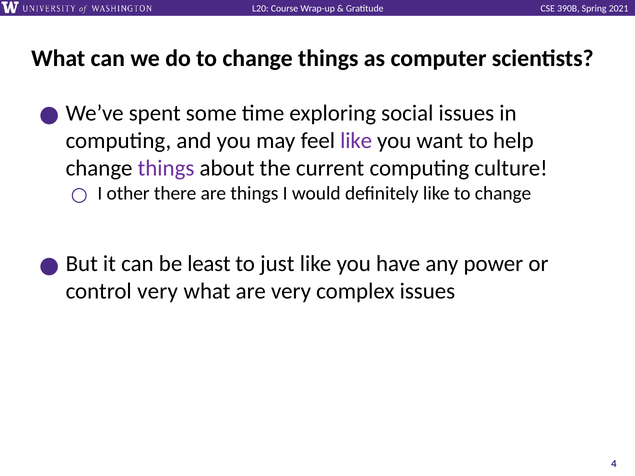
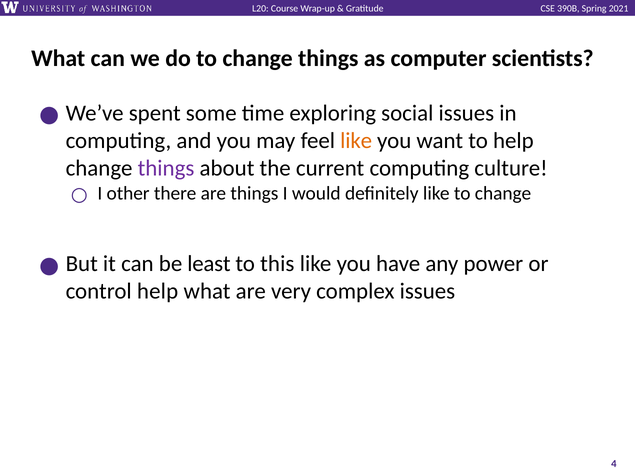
like at (356, 141) colour: purple -> orange
just: just -> this
control very: very -> help
